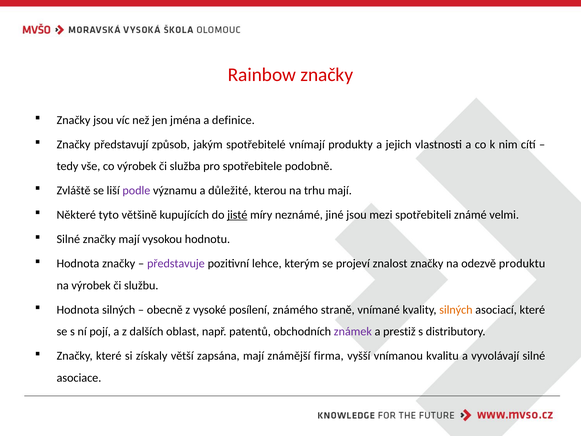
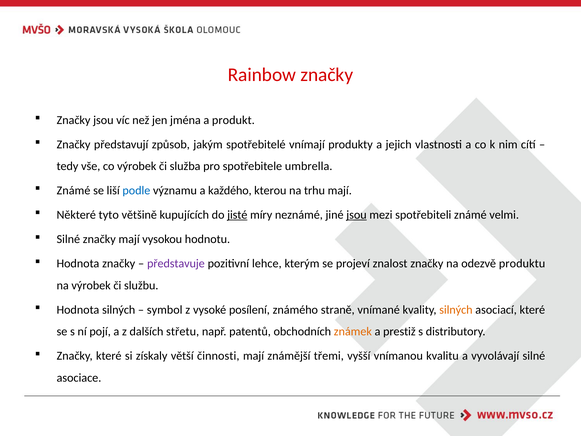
definice: definice -> produkt
podobně: podobně -> umbrella
Zvláště at (74, 190): Zvláště -> Známé
podle colour: purple -> blue
důležité: důležité -> každého
jsou at (356, 215) underline: none -> present
obecně: obecně -> symbol
oblast: oblast -> střetu
známek colour: purple -> orange
zapsána: zapsána -> činnosti
firma: firma -> třemi
